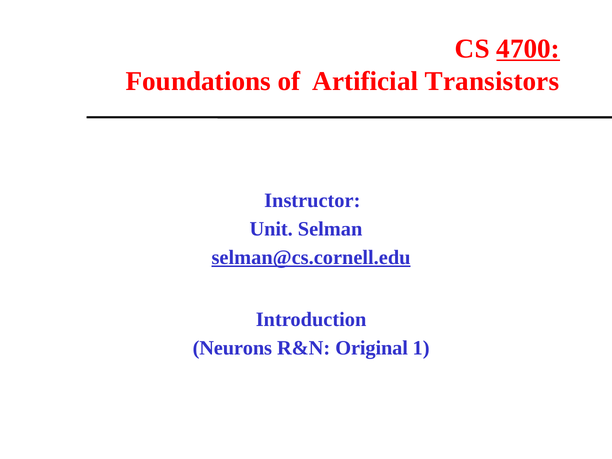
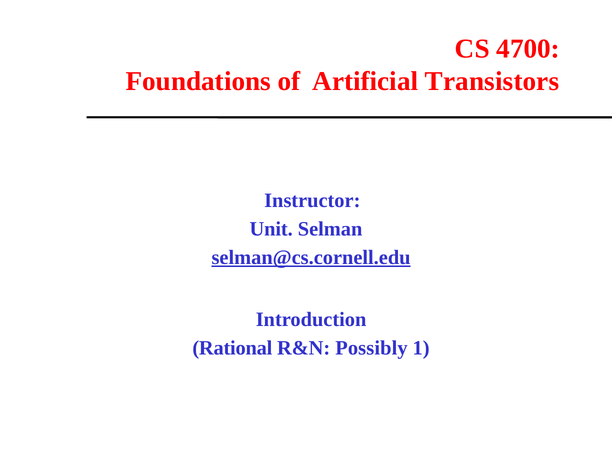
4700 underline: present -> none
Neurons: Neurons -> Rational
Original: Original -> Possibly
